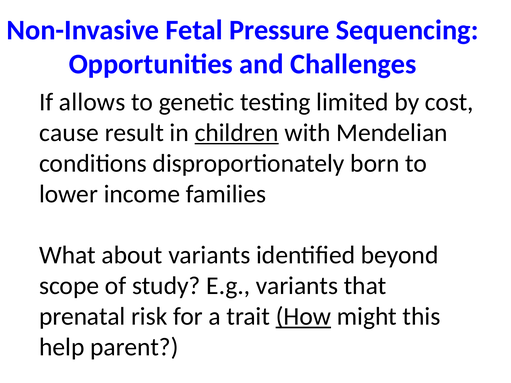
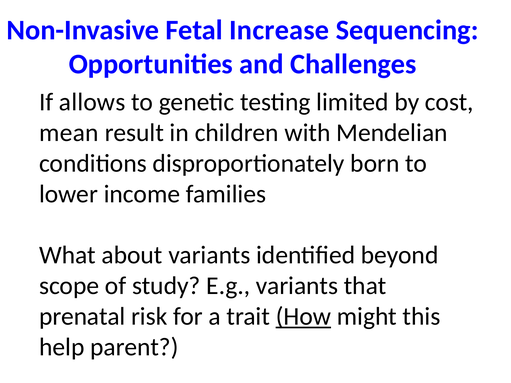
Pressure: Pressure -> Increase
cause: cause -> mean
children underline: present -> none
